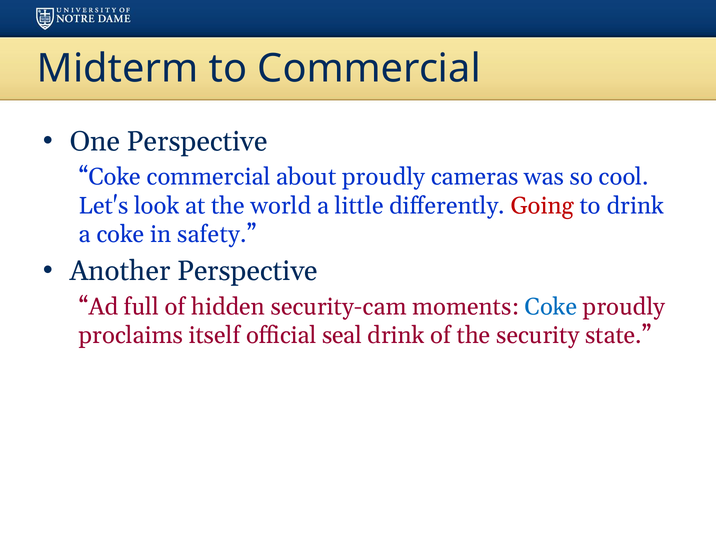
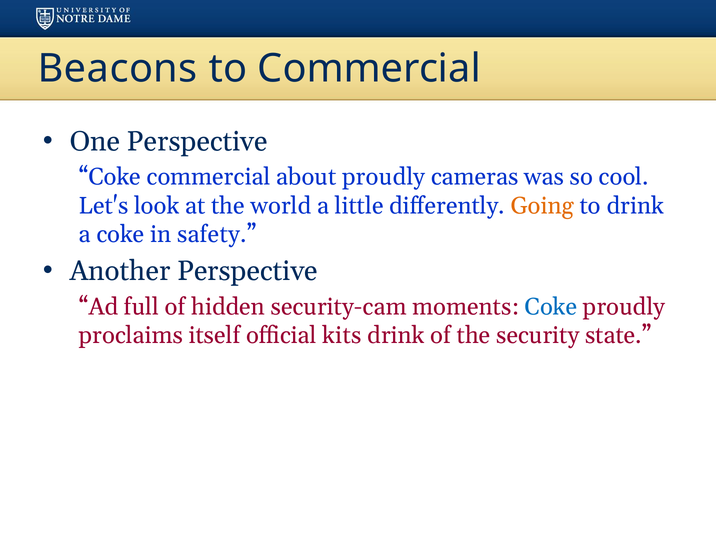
Midterm: Midterm -> Beacons
Going colour: red -> orange
seal: seal -> kits
